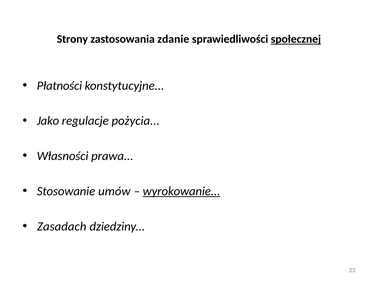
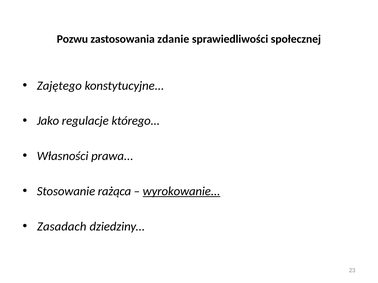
Strony: Strony -> Pozwu
społecznej underline: present -> none
Płatności: Płatności -> Zajętego
pożycia: pożycia -> którego
umów: umów -> rażąca
